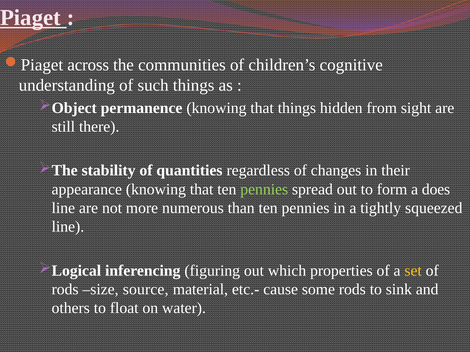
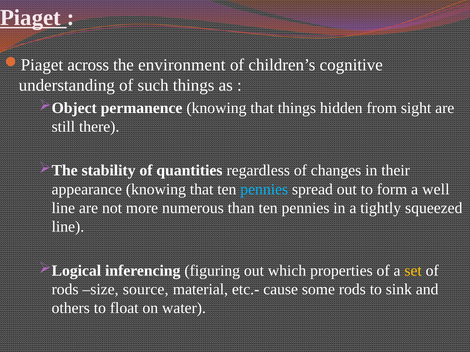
communities: communities -> environment
pennies at (264, 190) colour: light green -> light blue
does: does -> well
